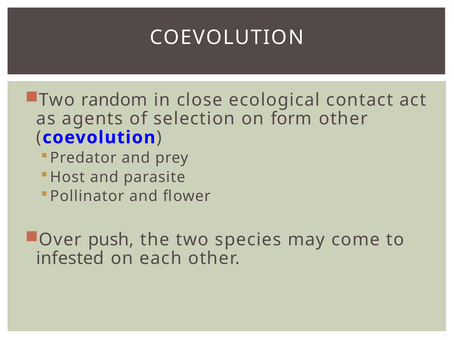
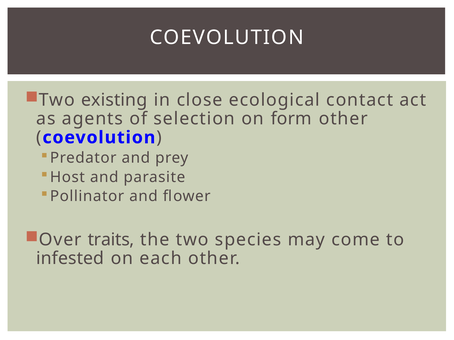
random: random -> existing
push: push -> traits
